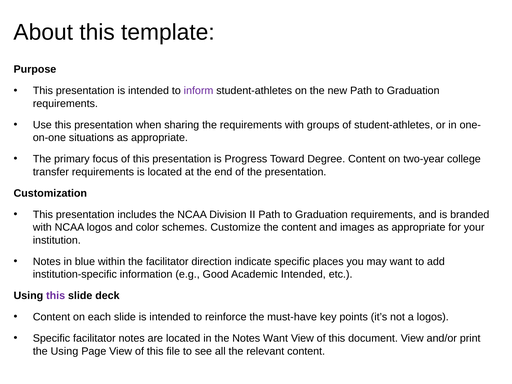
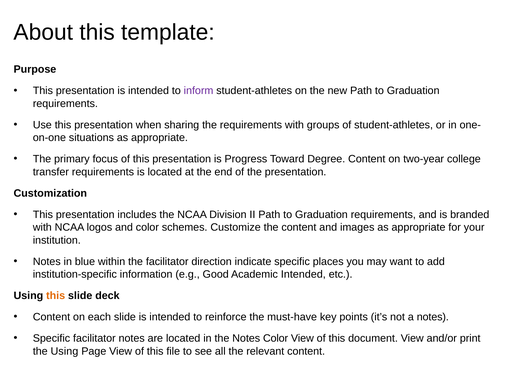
this at (56, 296) colour: purple -> orange
a logos: logos -> notes
Notes Want: Want -> Color
